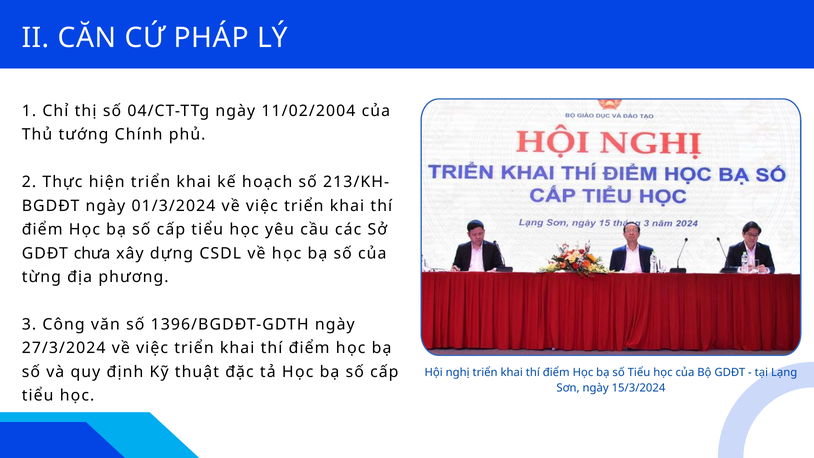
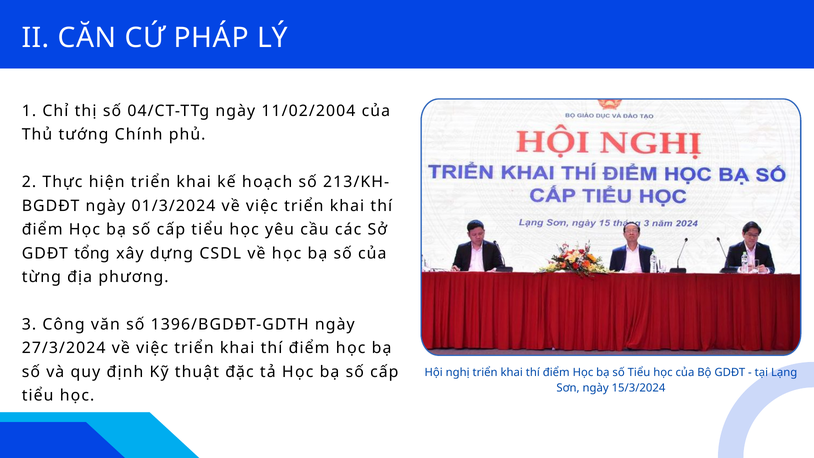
chưa: chưa -> tổng
